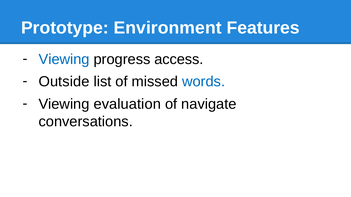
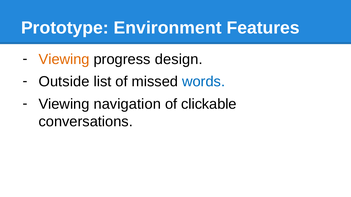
Viewing at (64, 59) colour: blue -> orange
access: access -> design
evaluation: evaluation -> navigation
navigate: navigate -> clickable
